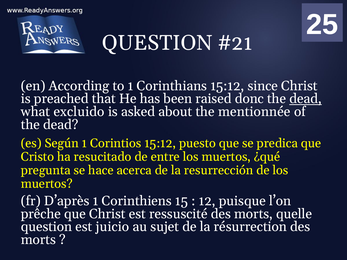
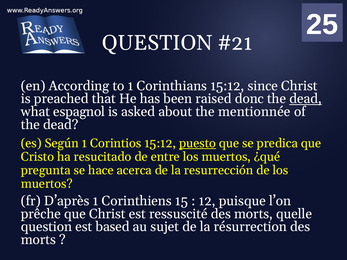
excluido: excluido -> espagnol
puesto underline: none -> present
juicio: juicio -> based
